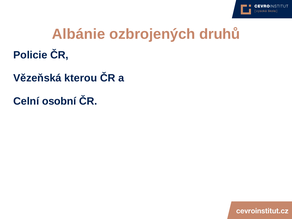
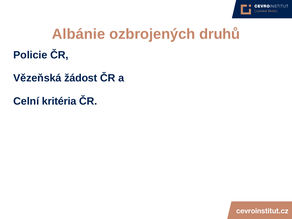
kterou: kterou -> žádost
osobní: osobní -> kritéria
